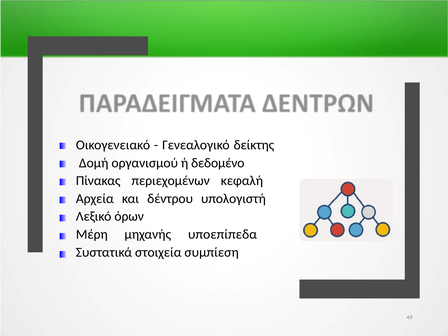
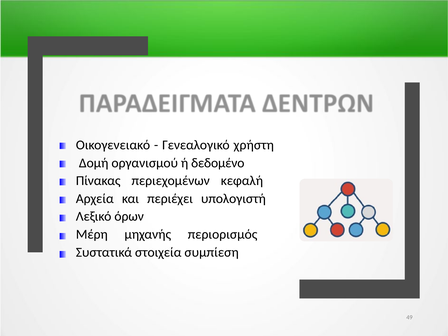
δείκτης: δείκτης -> χρήστη
δέντρου: δέντρου -> περιέχει
υποεπίπεδα: υποεπίπεδα -> περιορισμός
